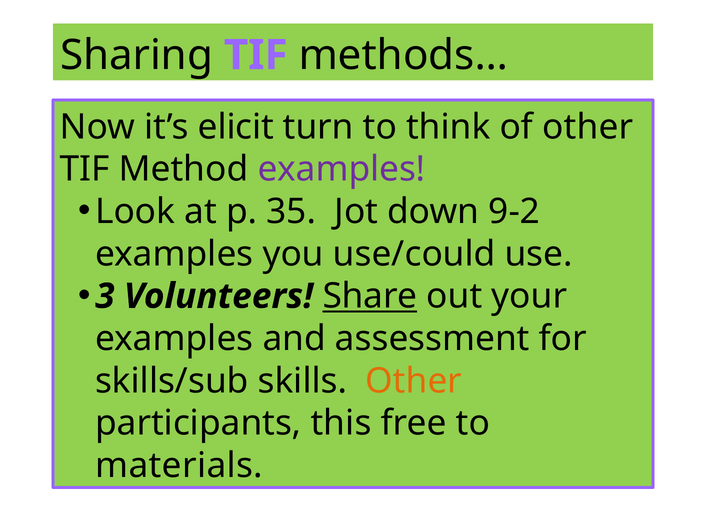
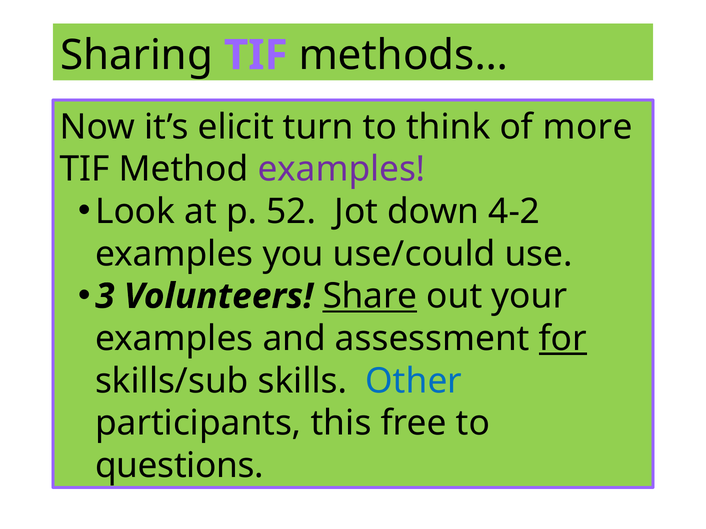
of other: other -> more
35: 35 -> 52
9-2: 9-2 -> 4-2
for underline: none -> present
Other at (414, 381) colour: orange -> blue
materials: materials -> questions
